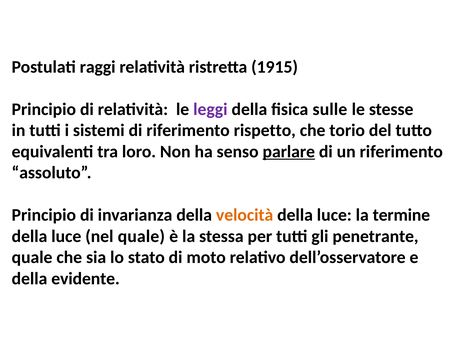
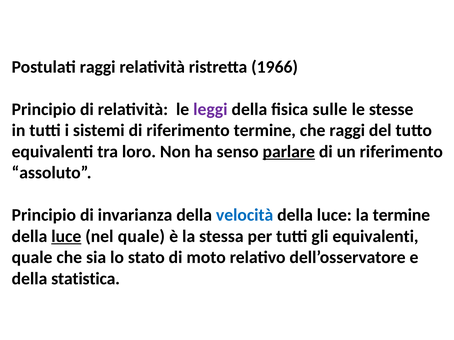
1915: 1915 -> 1966
riferimento rispetto: rispetto -> termine
che torio: torio -> raggi
velocità colour: orange -> blue
luce at (66, 237) underline: none -> present
gli penetrante: penetrante -> equivalenti
evidente: evidente -> statistica
